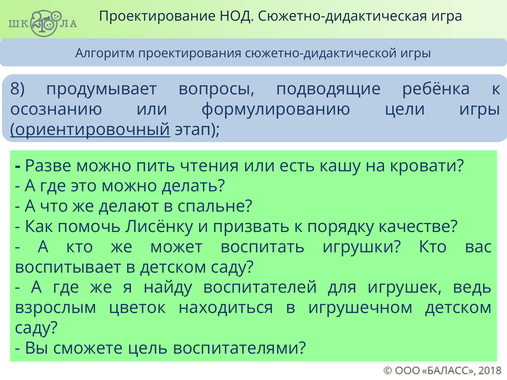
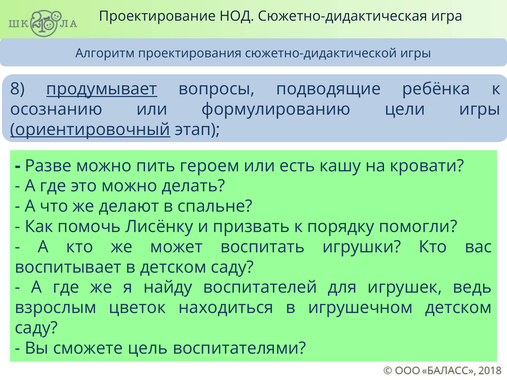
продумывает underline: none -> present
чтения: чтения -> героем
качестве: качестве -> помогли
